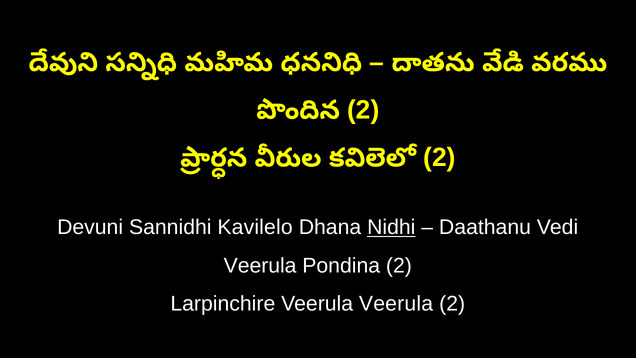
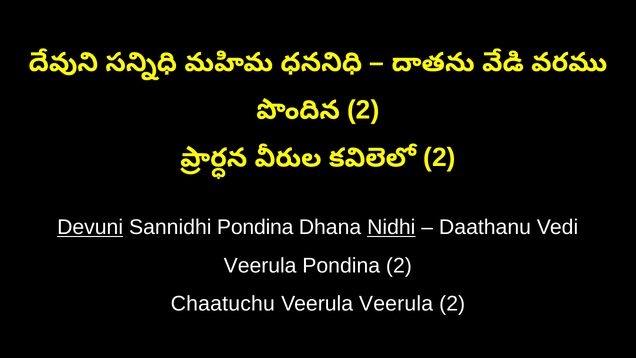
Devuni underline: none -> present
Sannidhi Kavilelo: Kavilelo -> Pondina
Larpinchire: Larpinchire -> Chaatuchu
